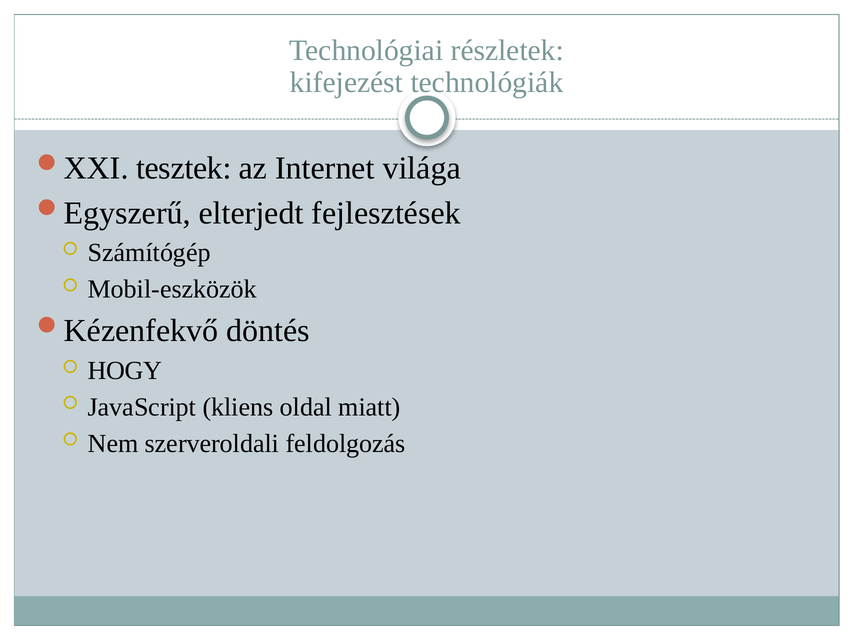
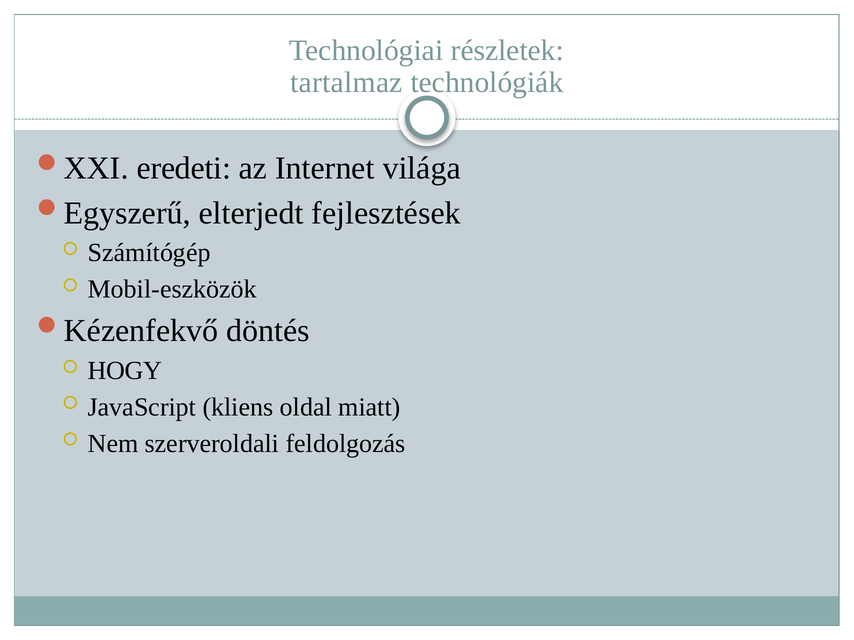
kifejezést: kifejezést -> tartalmaz
tesztek: tesztek -> eredeti
